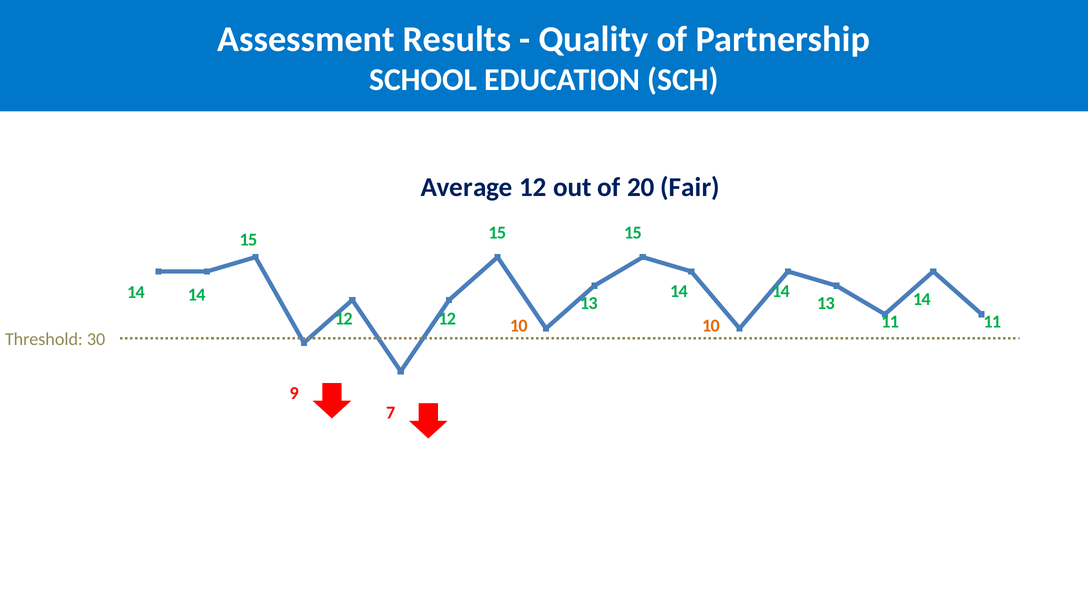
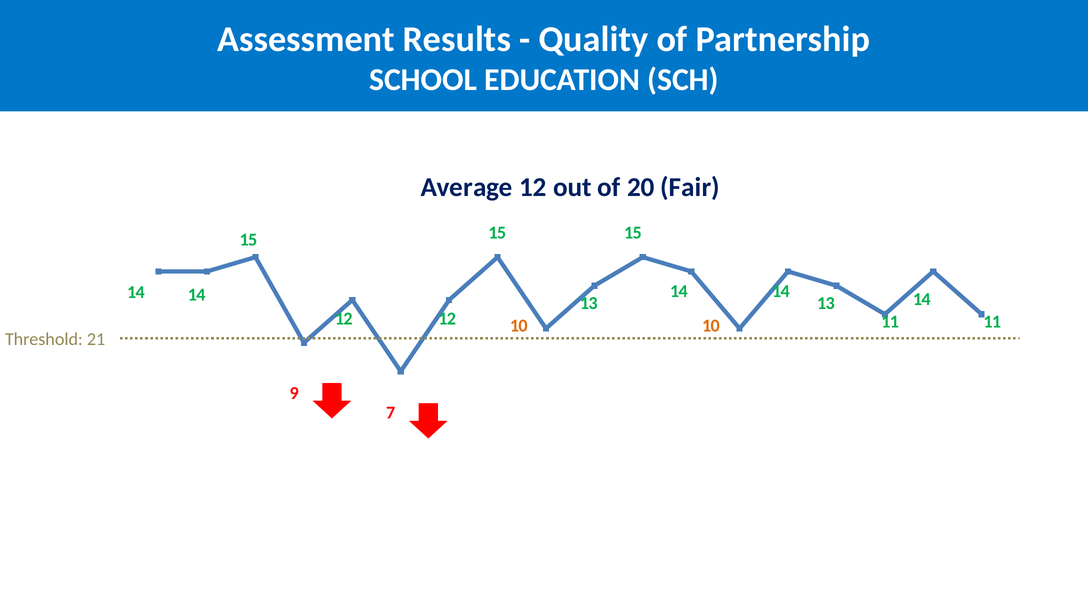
30: 30 -> 21
